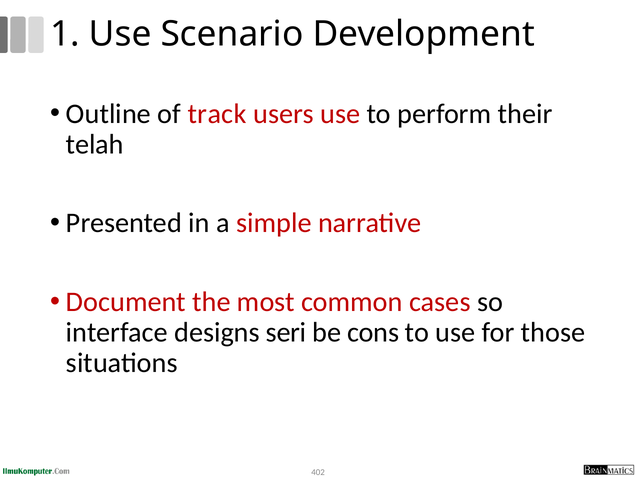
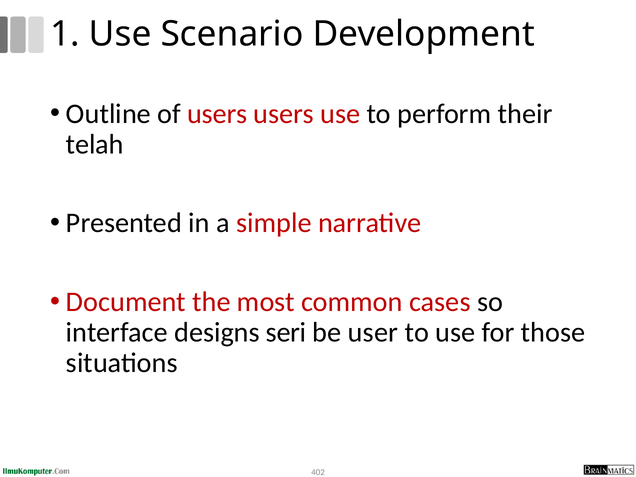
of track: track -> users
cons: cons -> user
